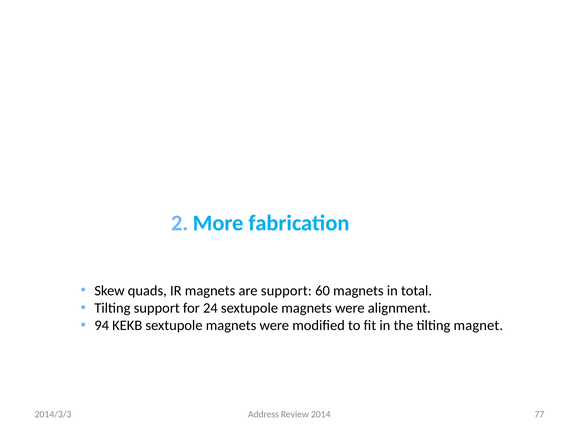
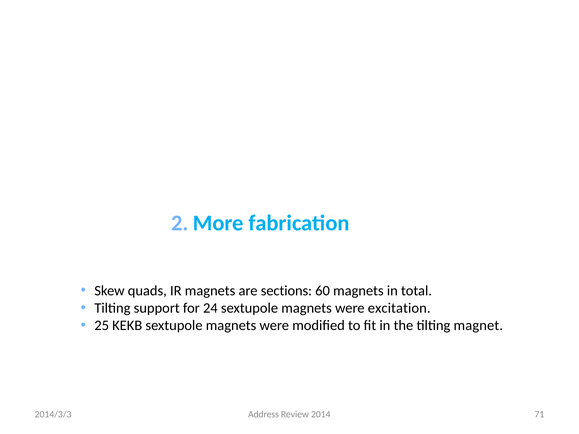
are support: support -> sections
alignment: alignment -> excitation
94: 94 -> 25
77: 77 -> 71
